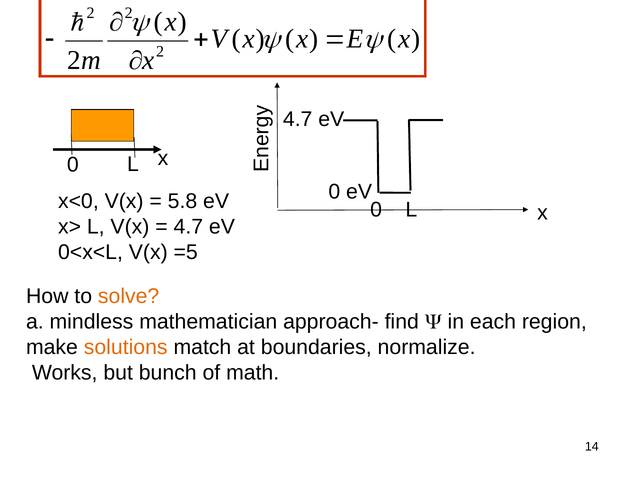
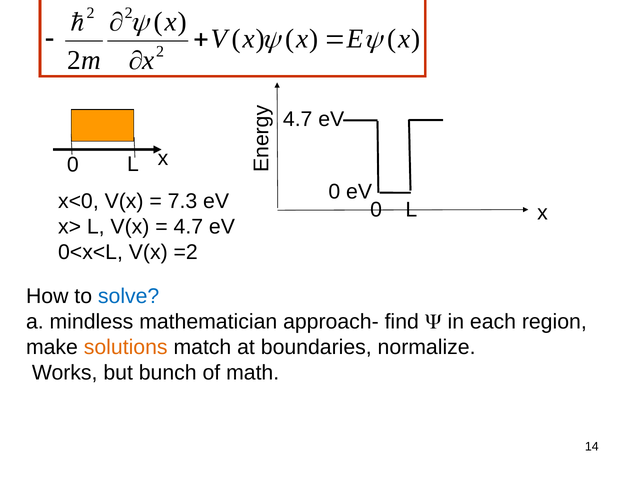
5.8: 5.8 -> 7.3
=5: =5 -> =2
solve colour: orange -> blue
